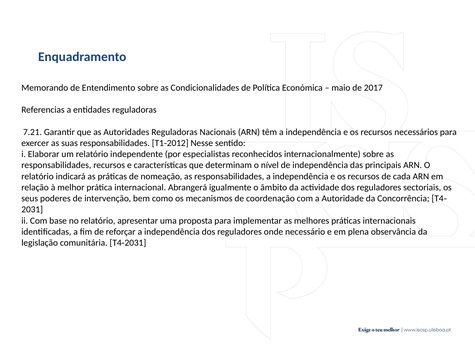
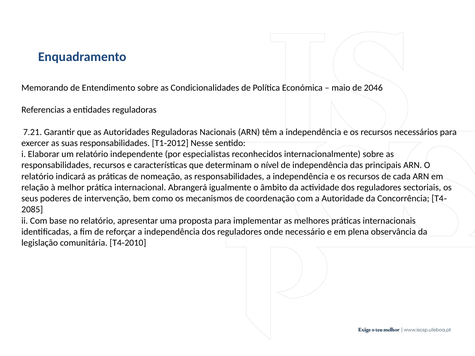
2017: 2017 -> 2046
2031 at (32, 210): 2031 -> 2085
2031 at (135, 243): 2031 -> 2010
